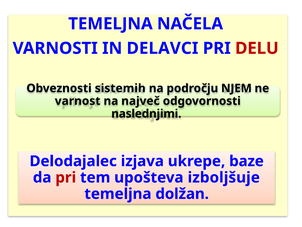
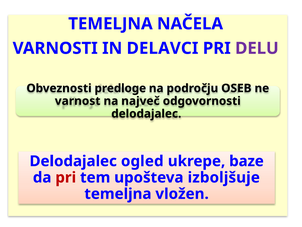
DELU colour: red -> purple
sistemih: sistemih -> predloge
NJEM: NJEM -> OSEB
naslednjimi at (146, 113): naslednjimi -> delodajalec
izjava: izjava -> ogled
dolžan: dolžan -> vložen
